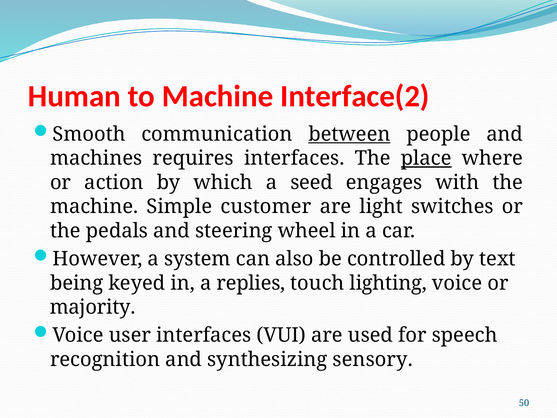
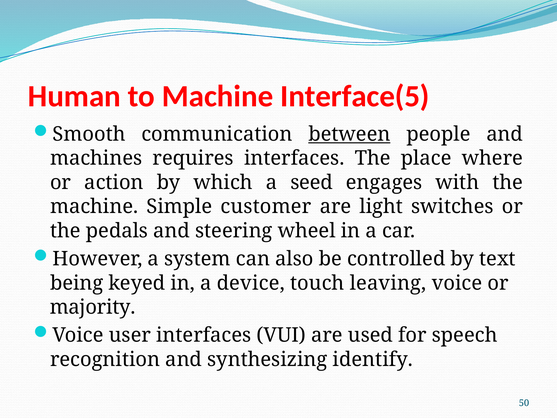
Interface(2: Interface(2 -> Interface(5
place underline: present -> none
replies: replies -> device
lighting: lighting -> leaving
sensory: sensory -> identify
